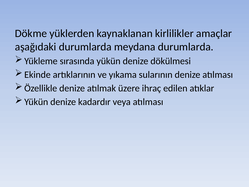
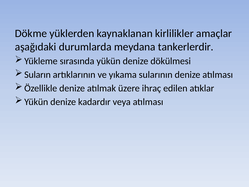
meydana durumlarda: durumlarda -> tankerlerdir
Ekinde: Ekinde -> Suların
